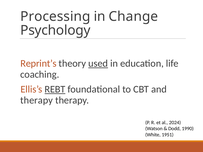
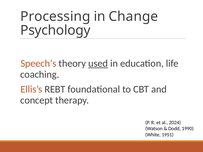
Reprint’s: Reprint’s -> Speech’s
REBT underline: present -> none
therapy at (37, 100): therapy -> concept
